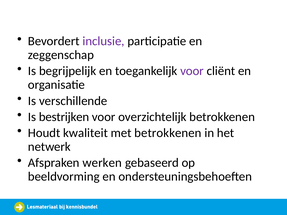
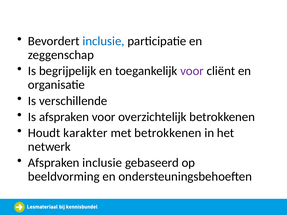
inclusie at (104, 41) colour: purple -> blue
Is bestrijken: bestrijken -> afspraken
kwaliteit: kwaliteit -> karakter
Afspraken werken: werken -> inclusie
